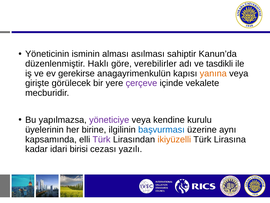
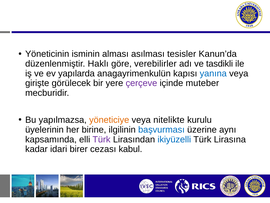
sahiptir: sahiptir -> tesisler
gerekirse: gerekirse -> yapılarda
yanına colour: orange -> blue
vekalete: vekalete -> muteber
yöneticiye colour: purple -> orange
kendine: kendine -> nitelikte
ikiyüzelli colour: orange -> blue
birisi: birisi -> birer
yazılı: yazılı -> kabul
